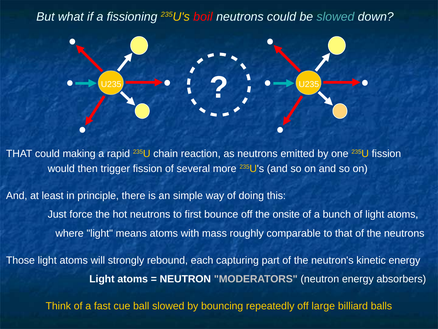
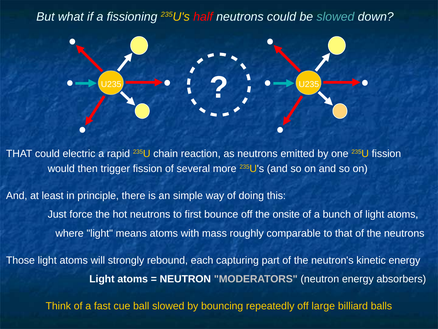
boil: boil -> half
making: making -> electric
